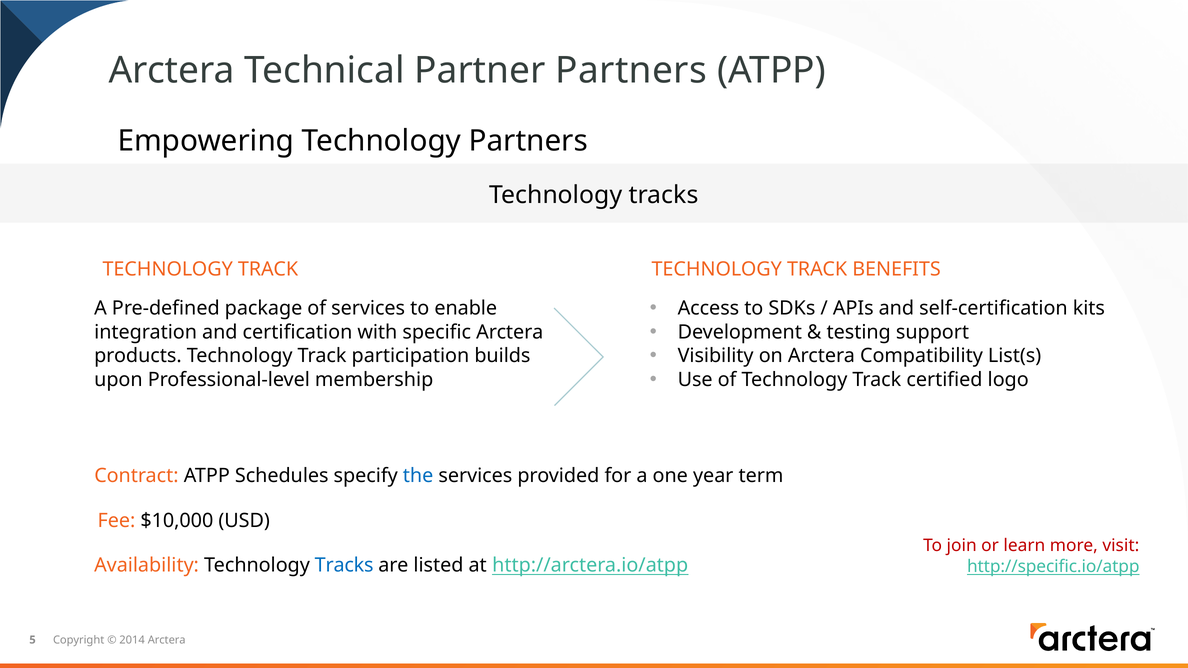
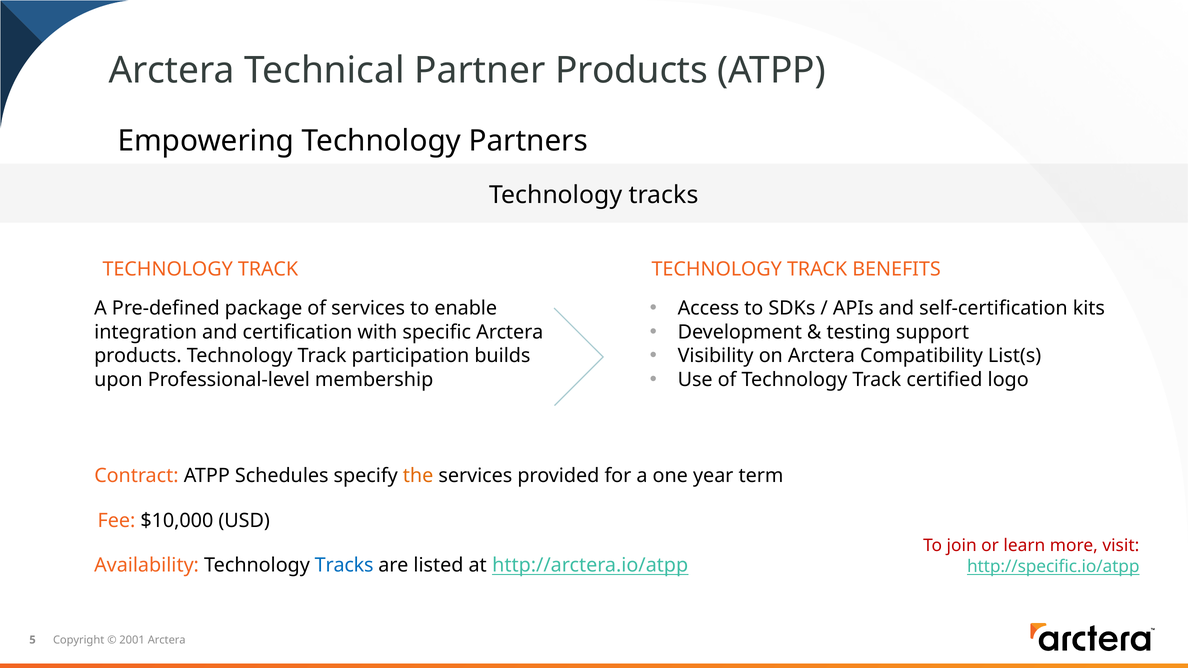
Partner Partners: Partners -> Products
the colour: blue -> orange
2014: 2014 -> 2001
